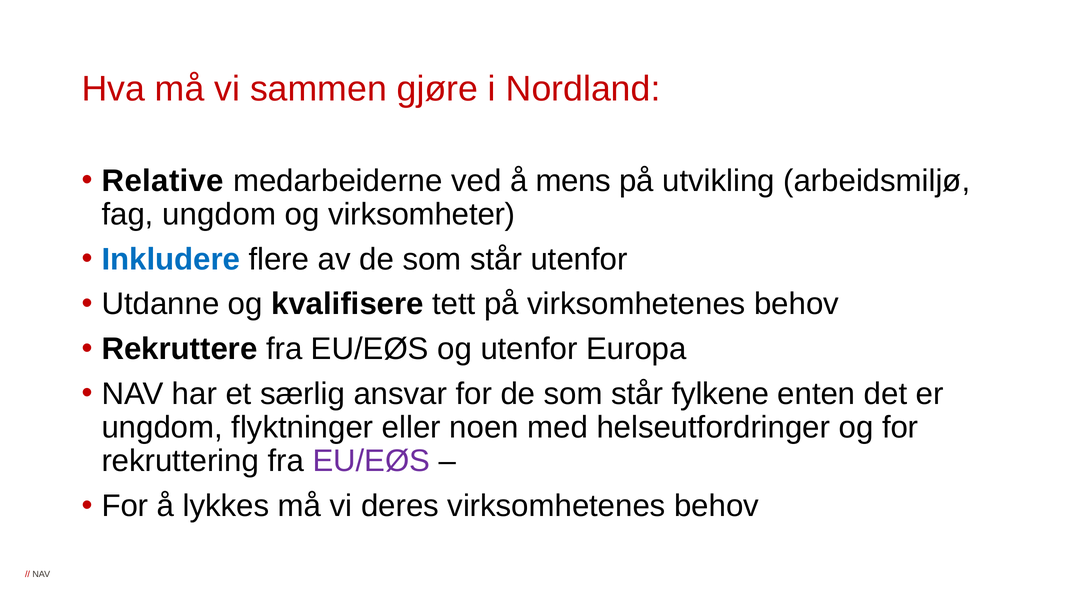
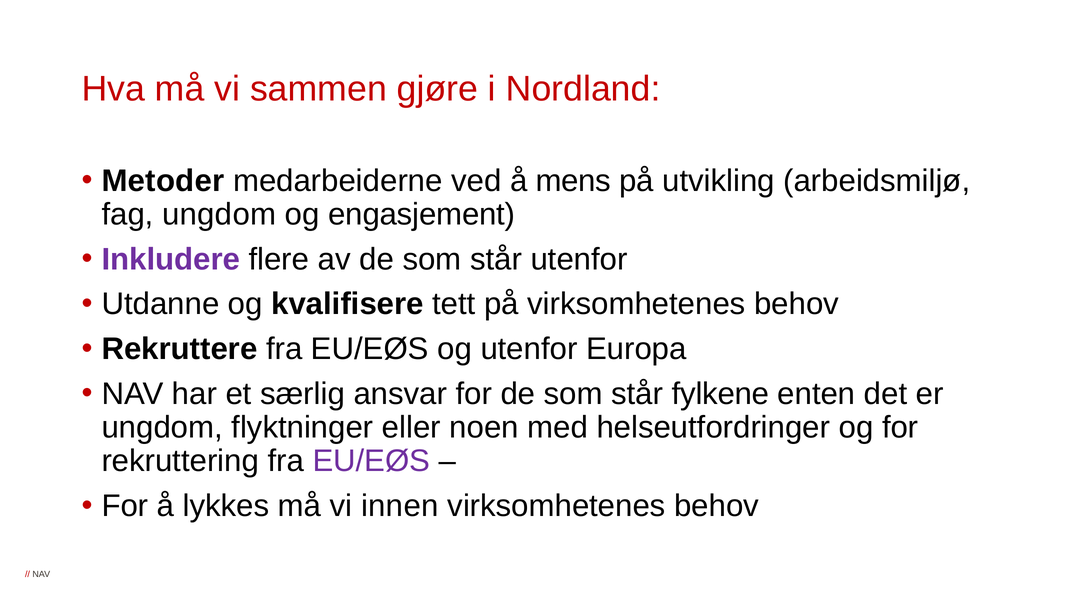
Relative: Relative -> Metoder
virksomheter: virksomheter -> engasjement
Inkludere colour: blue -> purple
deres: deres -> innen
